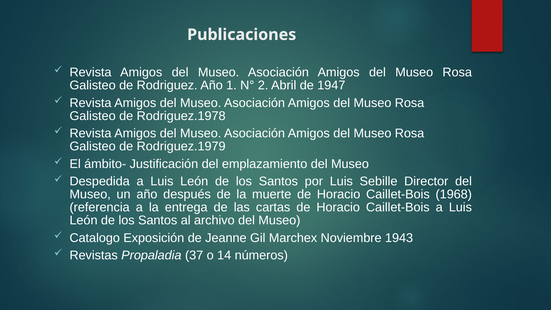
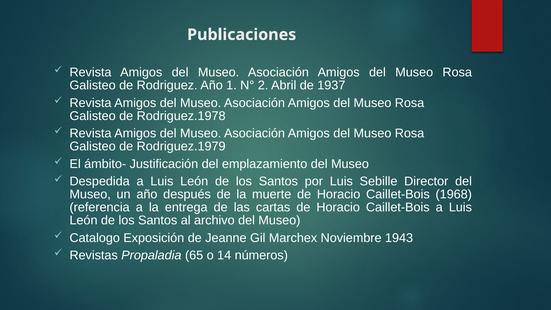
1947: 1947 -> 1937
37: 37 -> 65
